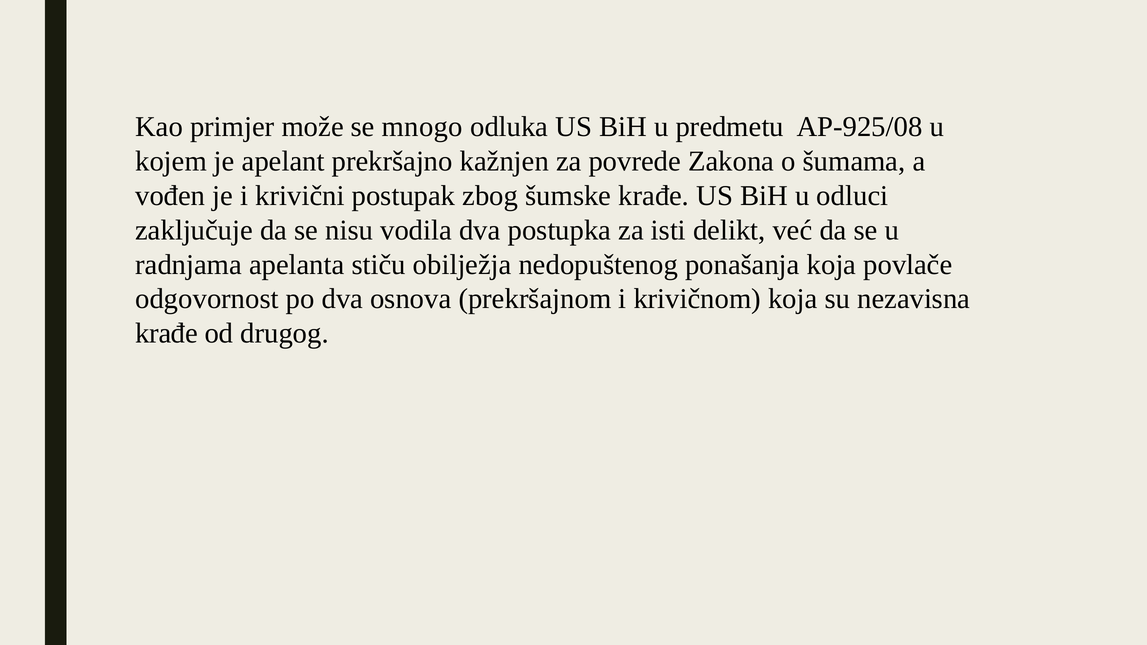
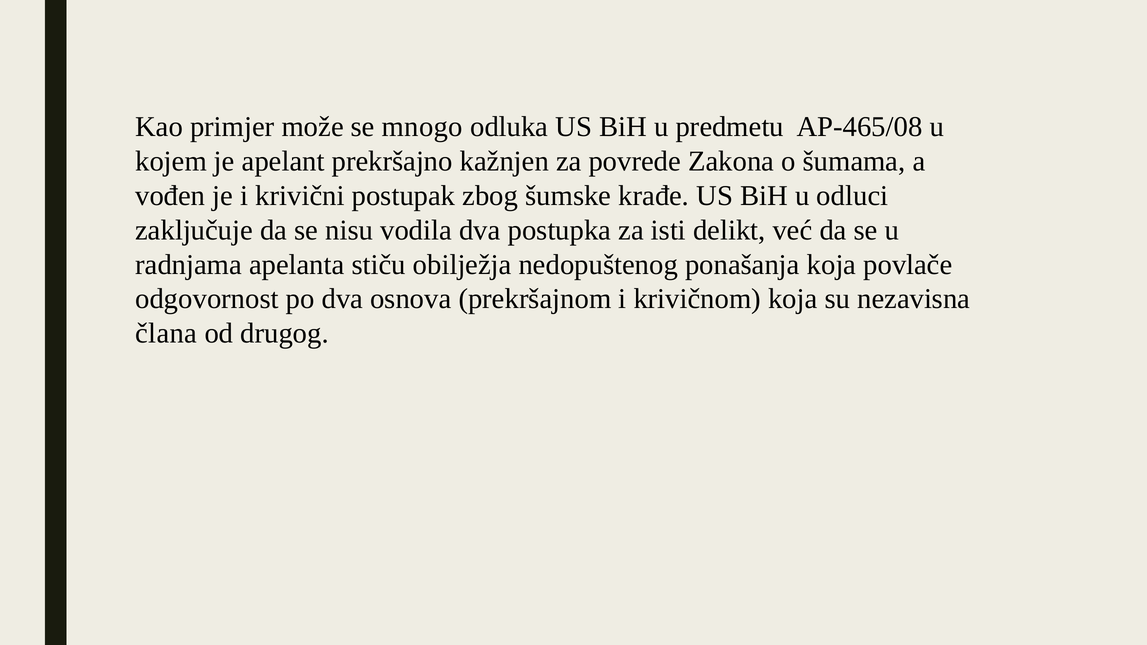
AP-925/08: AP-925/08 -> AP-465/08
krađe at (166, 333): krađe -> člana
